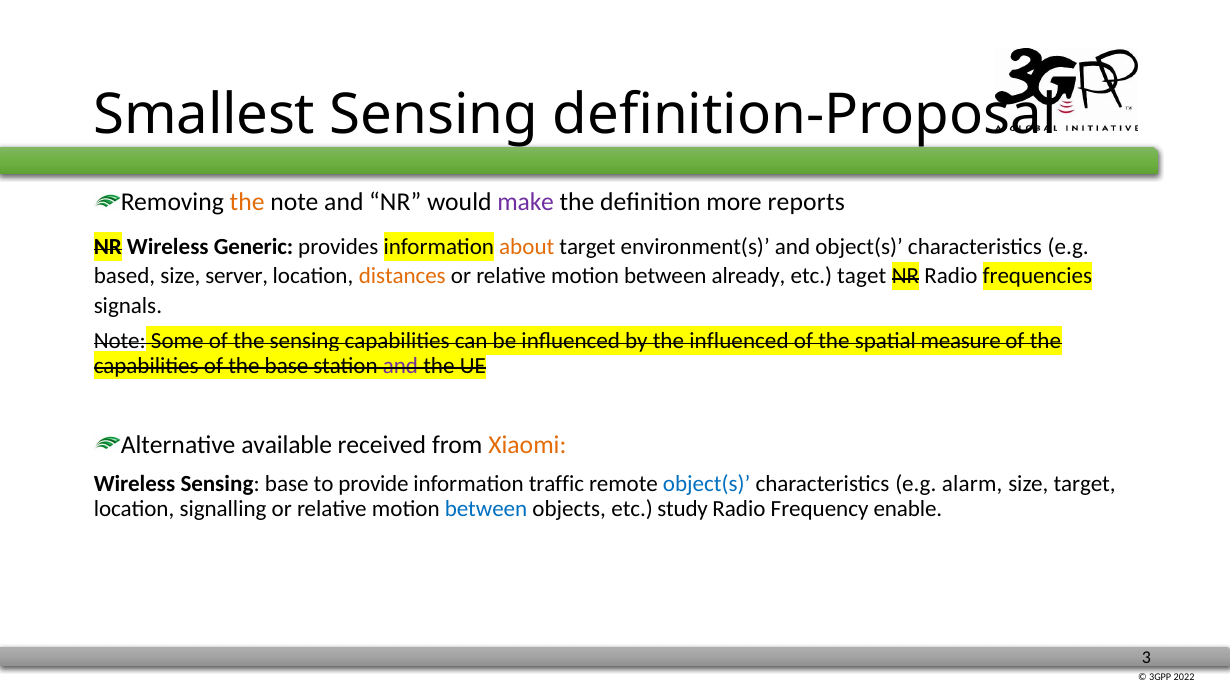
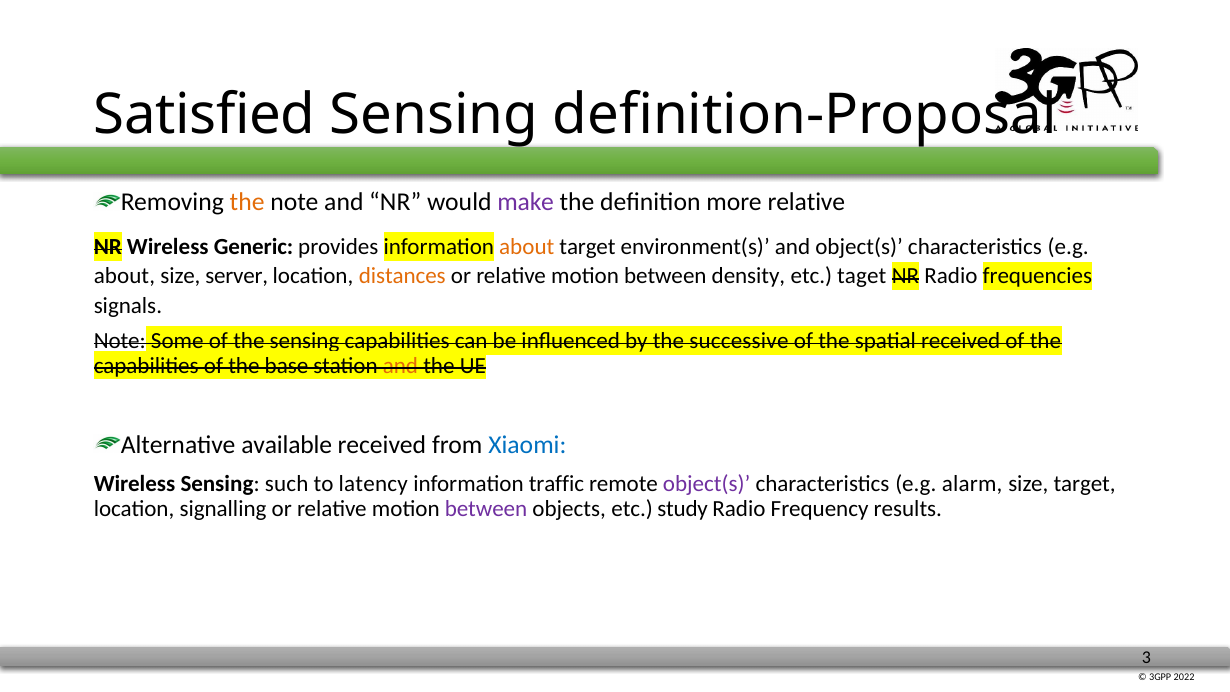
Smallest: Smallest -> Satisfied
more reports: reports -> relative
based at (124, 276): based -> about
already: already -> density
the influenced: influenced -> successive
spatial measure: measure -> received
and at (400, 366) colour: purple -> orange
Xiaomi colour: orange -> blue
Sensing base: base -> such
provide: provide -> latency
object(s at (707, 484) colour: blue -> purple
between at (486, 509) colour: blue -> purple
enable: enable -> results
